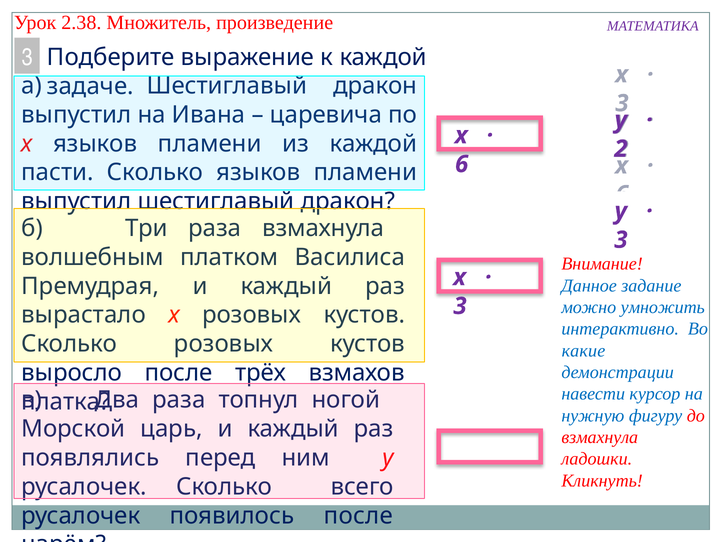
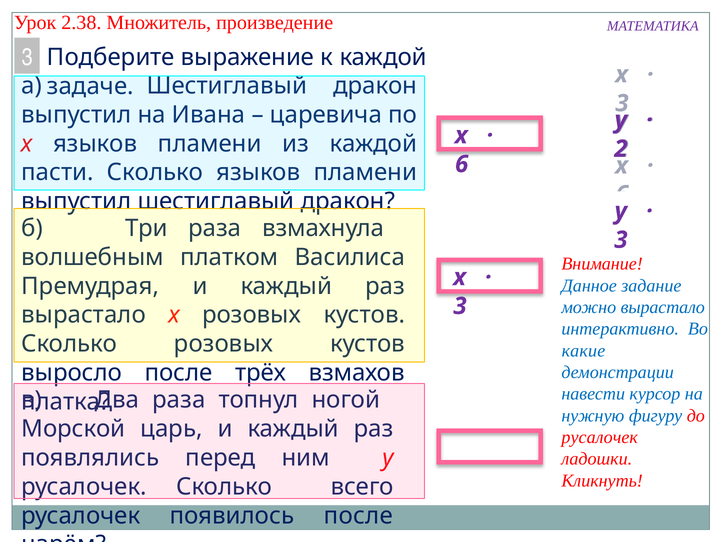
можно умножить: умножить -> вырастало
взмахнула at (600, 437): взмахнула -> русалочек
